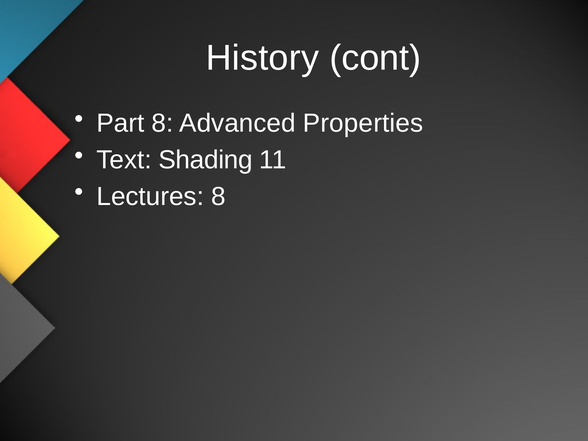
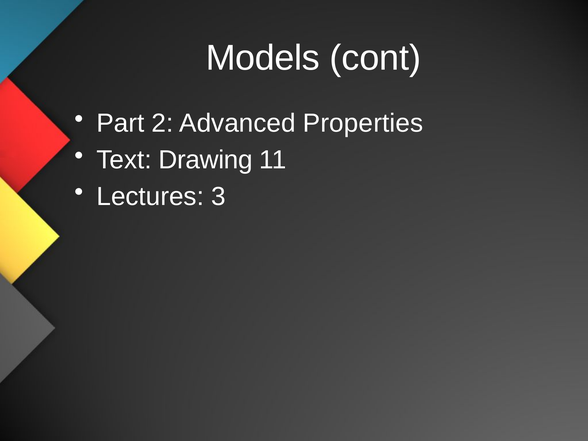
History: History -> Models
Part 8: 8 -> 2
Shading: Shading -> Drawing
Lectures 8: 8 -> 3
